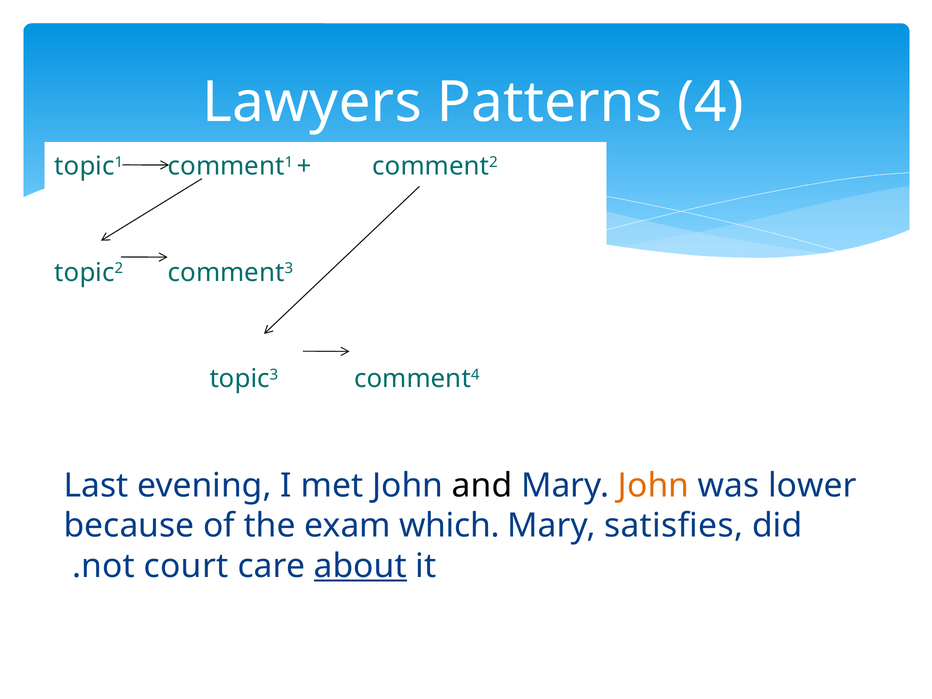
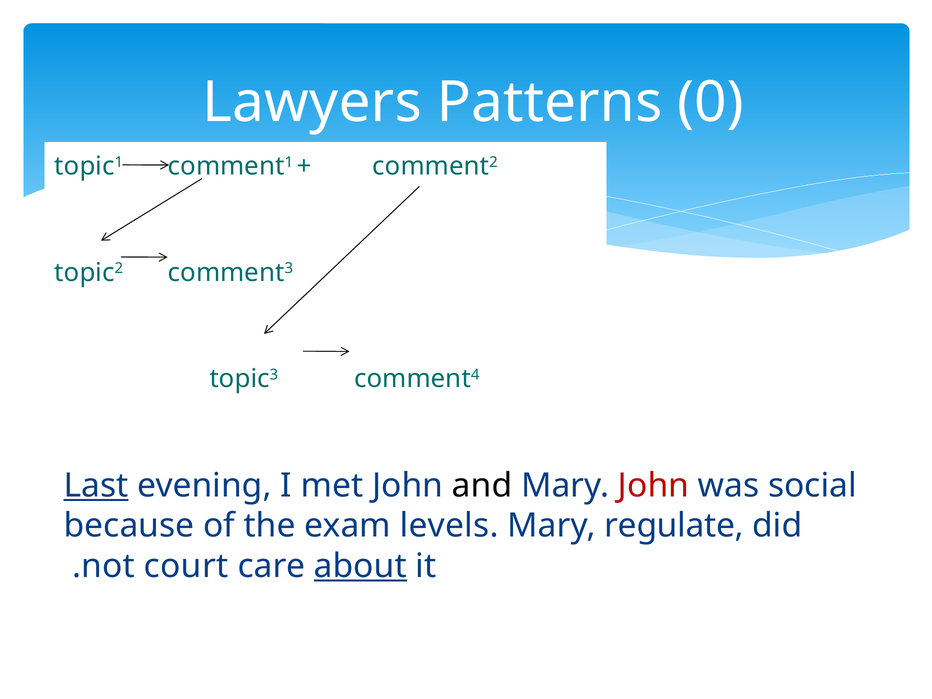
4: 4 -> 0
Last underline: none -> present
John at (654, 485) colour: orange -> red
lower: lower -> social
which: which -> levels
satisfies: satisfies -> regulate
